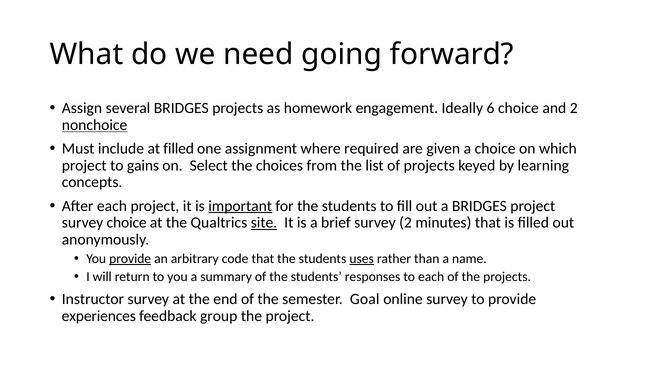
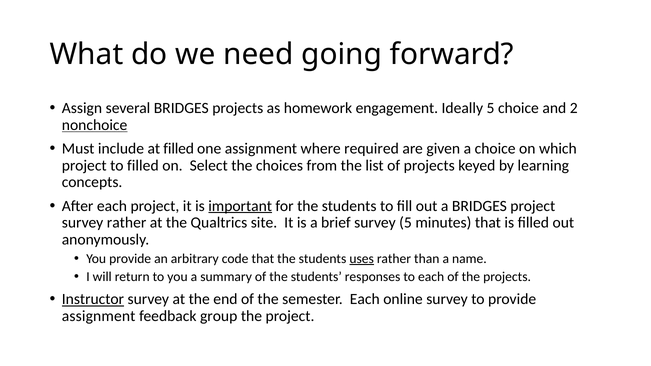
Ideally 6: 6 -> 5
to gains: gains -> filled
survey choice: choice -> rather
site underline: present -> none
survey 2: 2 -> 5
provide at (130, 259) underline: present -> none
Instructor underline: none -> present
semester Goal: Goal -> Each
experiences at (99, 316): experiences -> assignment
